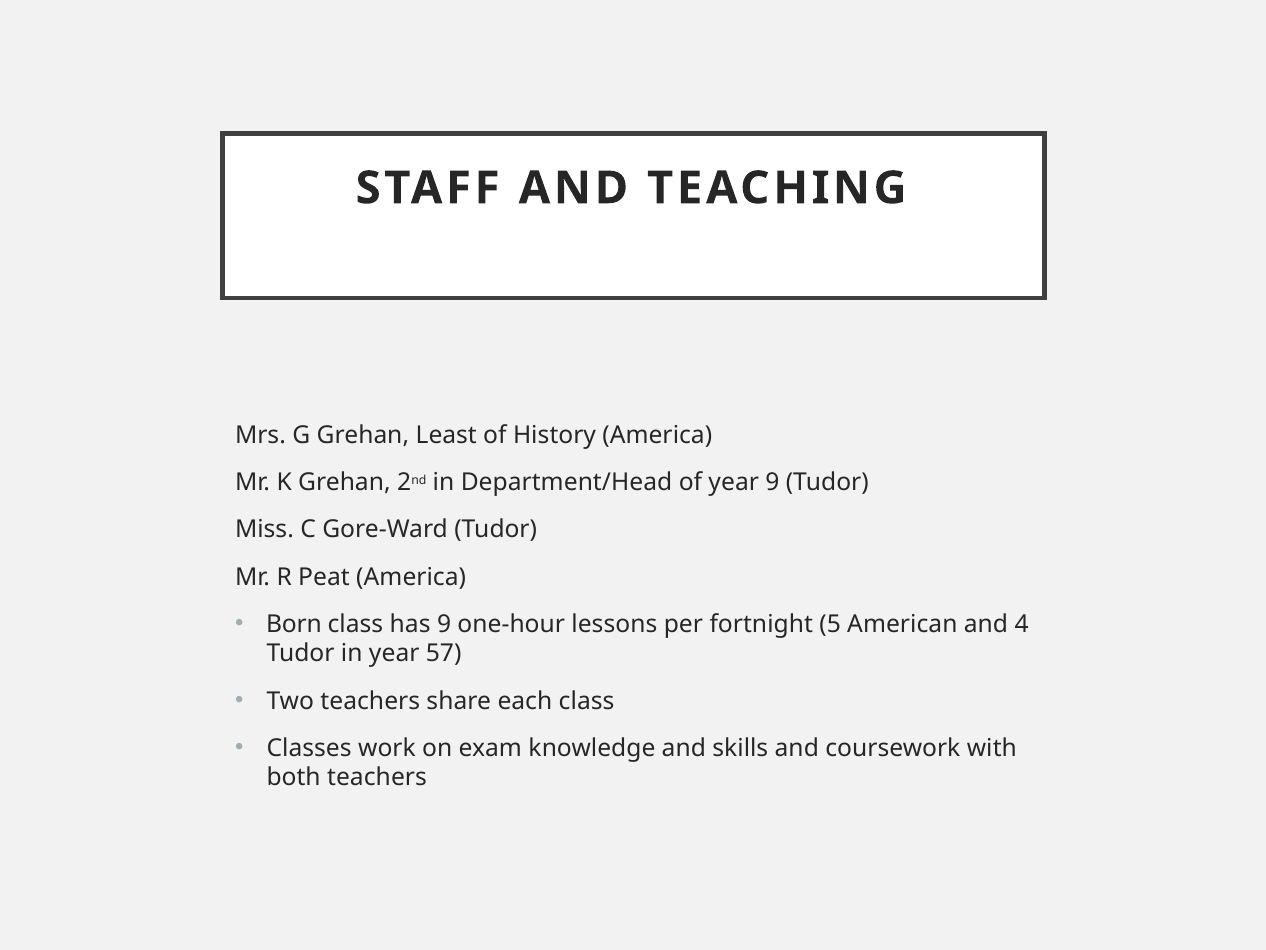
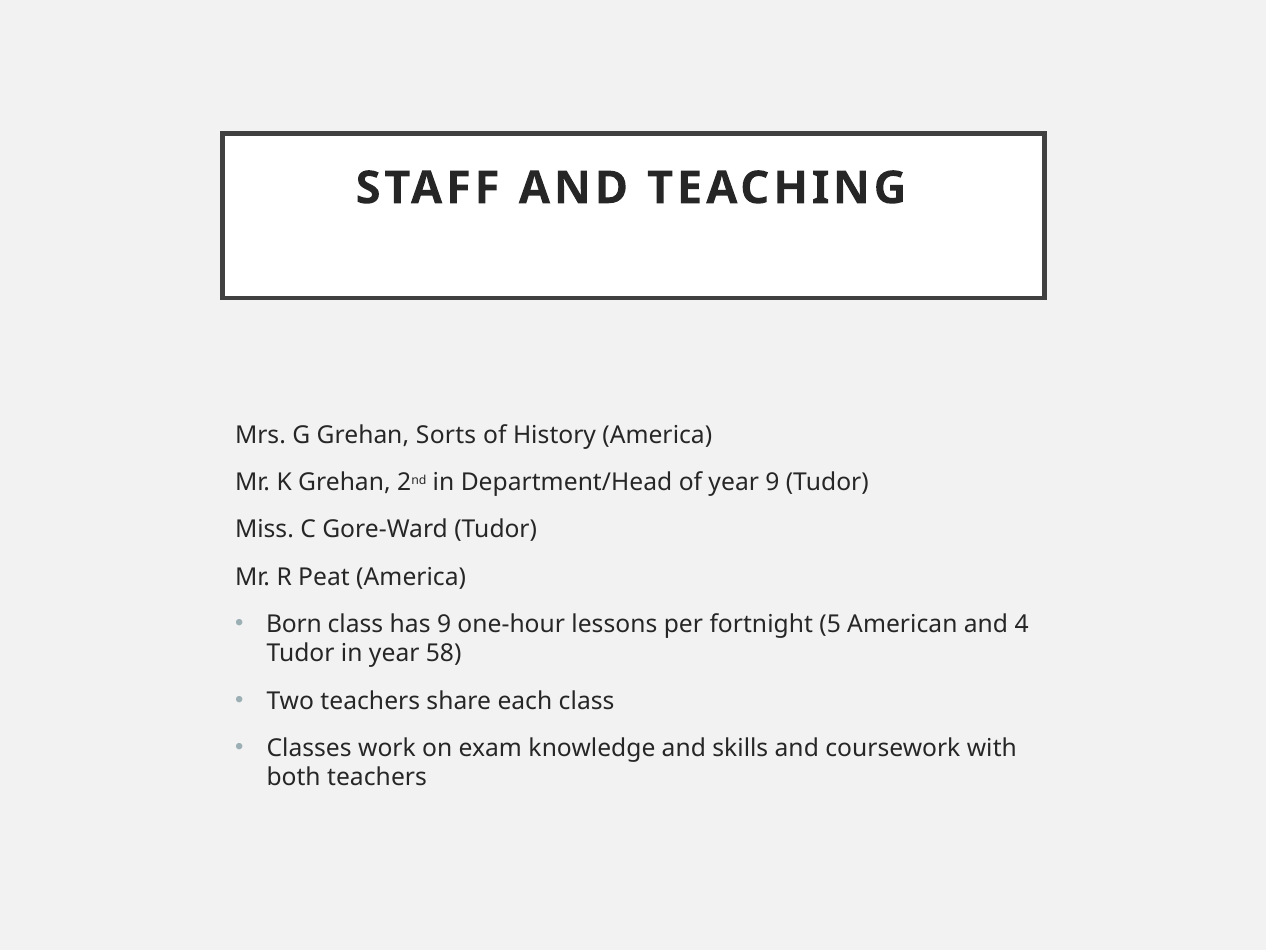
Least: Least -> Sorts
57: 57 -> 58
